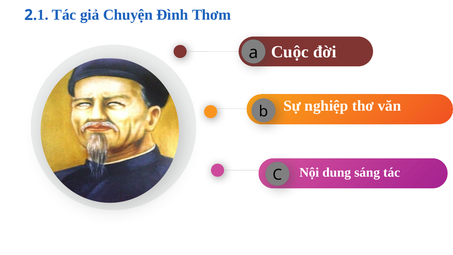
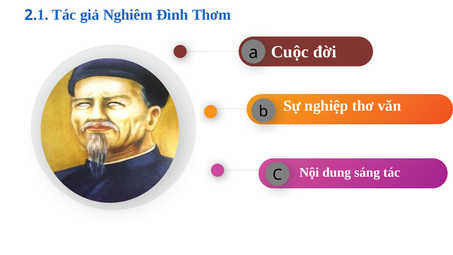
Chuyện: Chuyện -> Nghiêm
